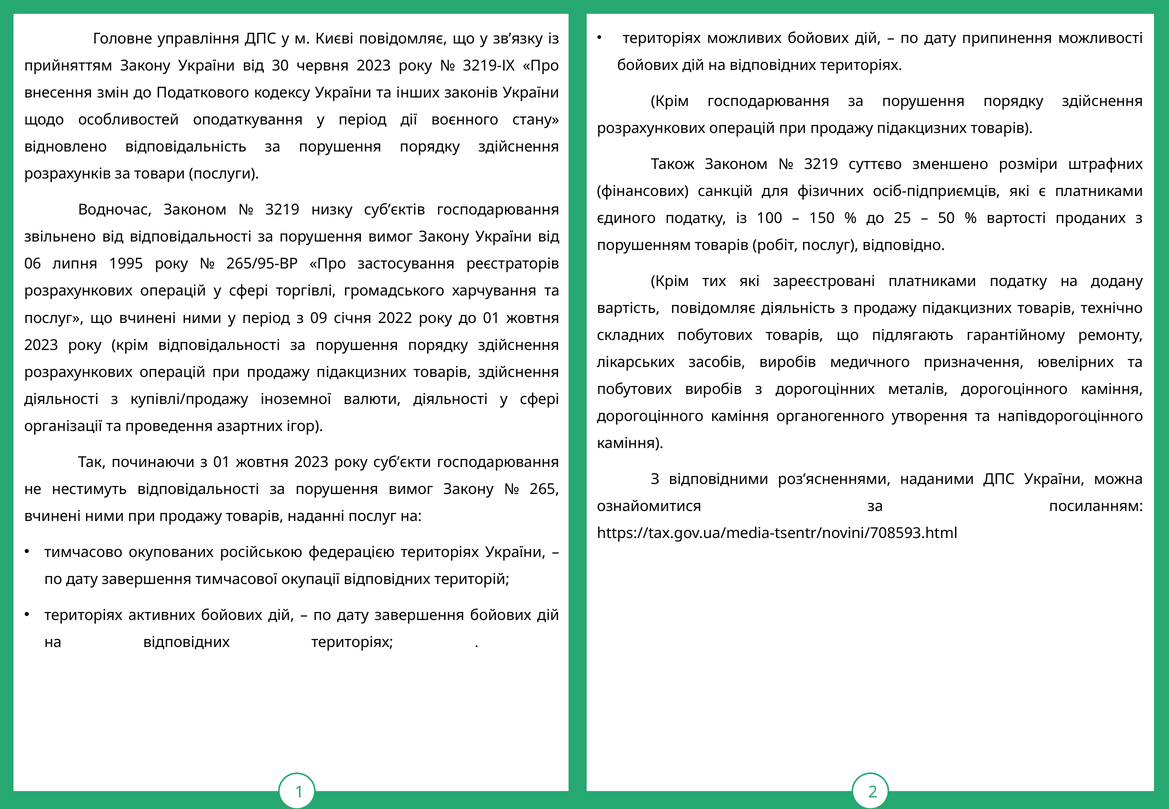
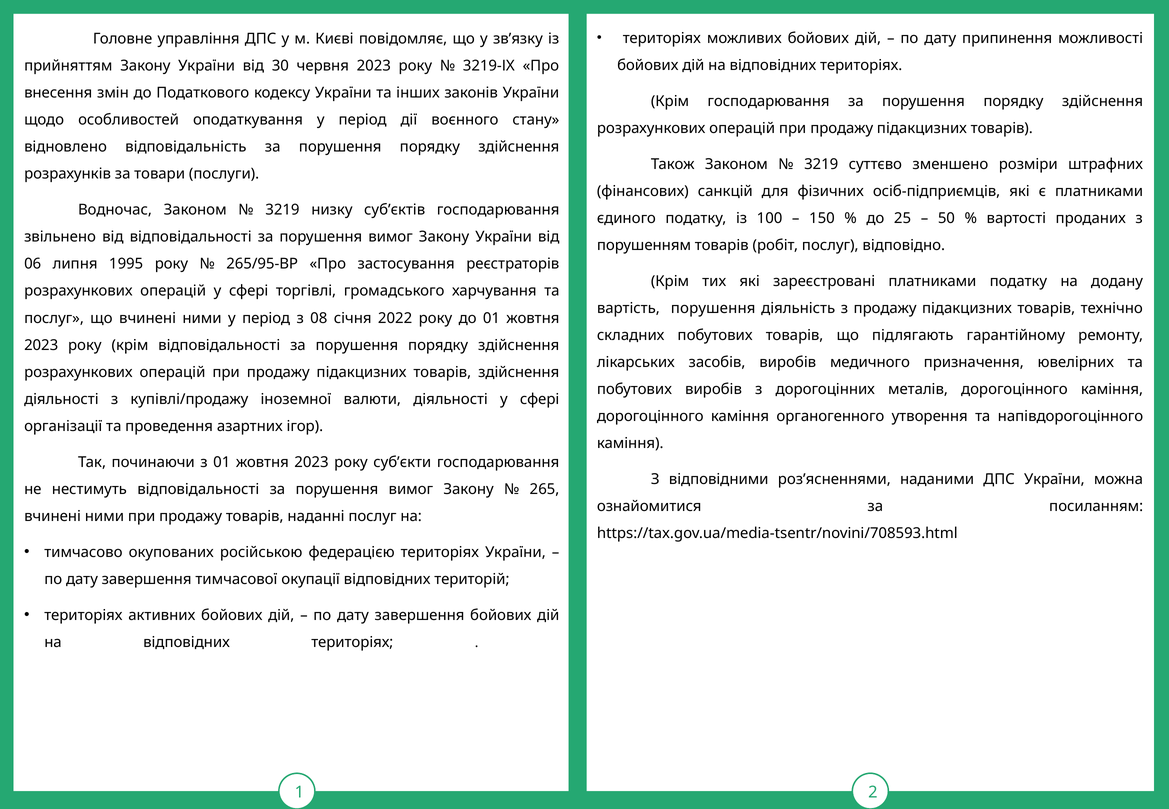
вартість повідомляє: повідомляє -> порушення
09: 09 -> 08
